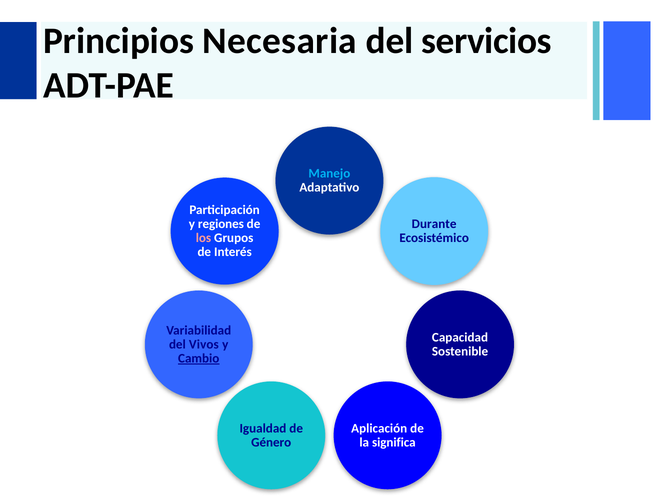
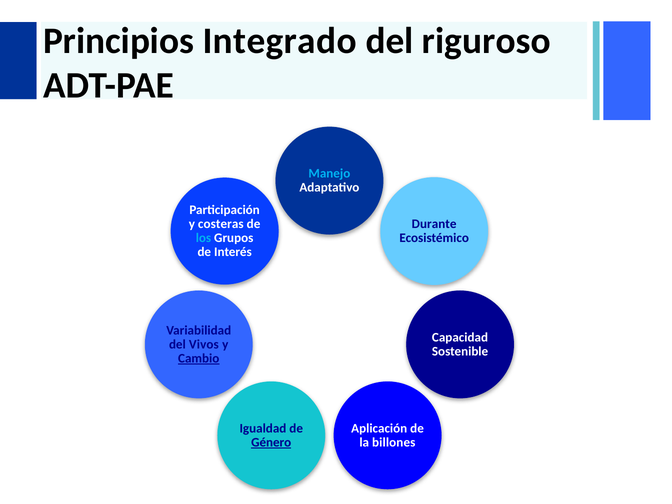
Necesaria: Necesaria -> Integrado
servicios: servicios -> riguroso
regiones: regiones -> costeras
los colour: pink -> light blue
Género underline: none -> present
significa: significa -> billones
